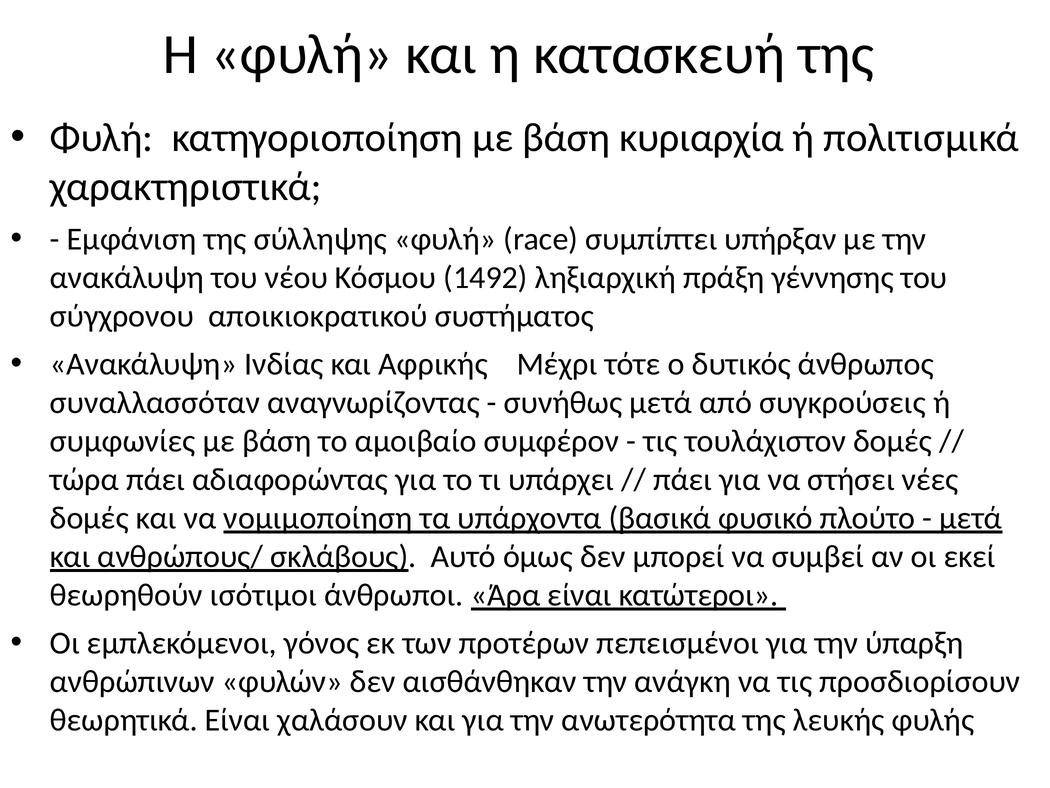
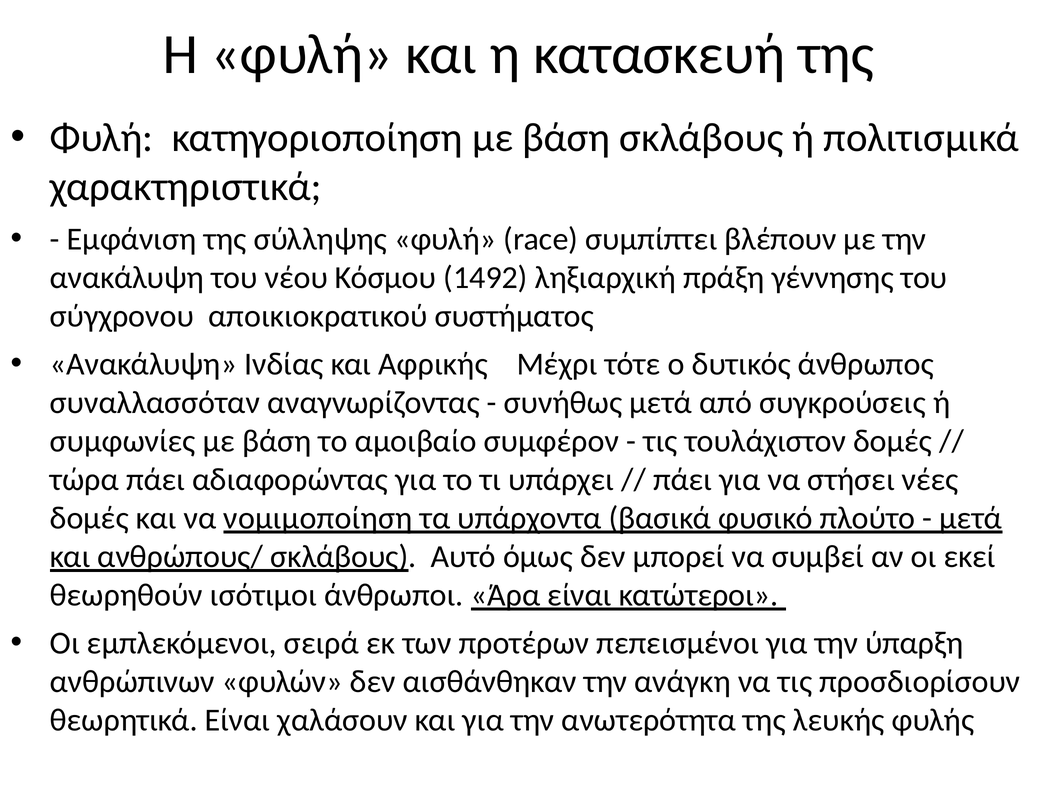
βάση κυριαρχία: κυριαρχία -> σκλάβους
υπήρξαν: υπήρξαν -> βλέπουν
γόνος: γόνος -> σειρά
